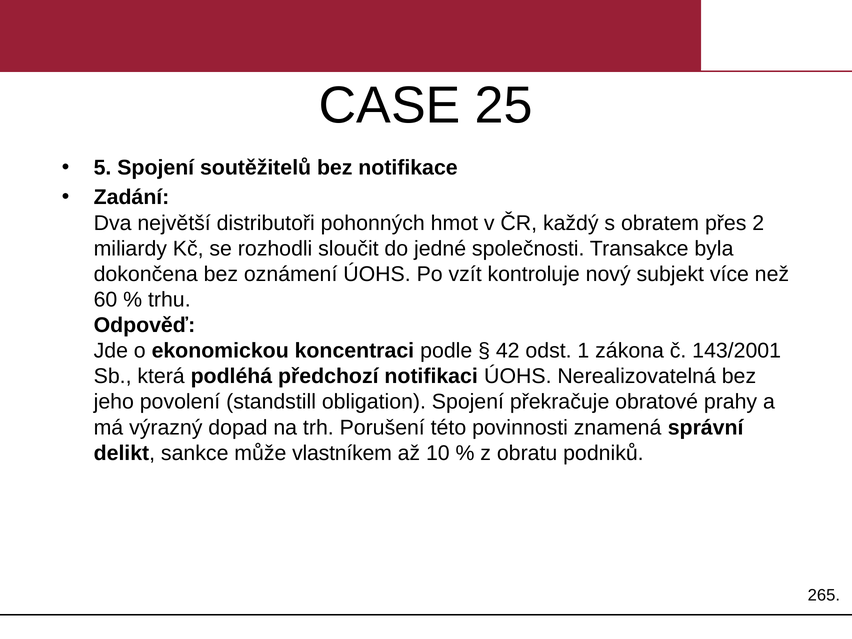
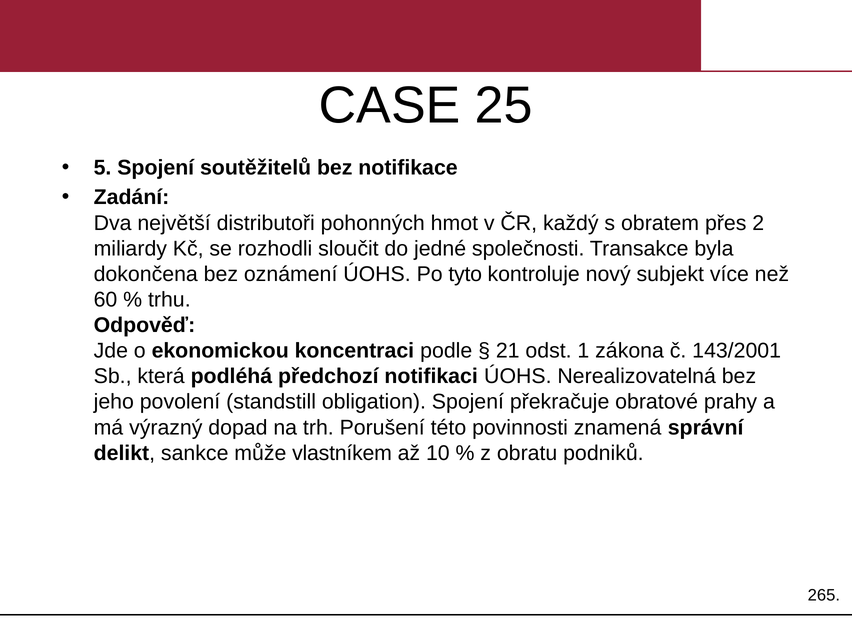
vzít: vzít -> tyto
42: 42 -> 21
